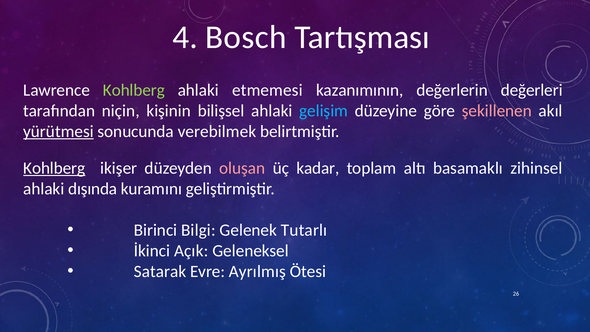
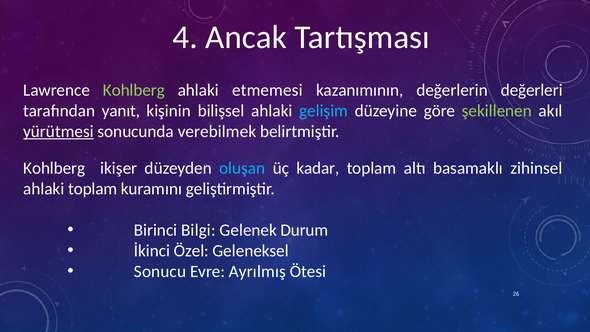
Bosch: Bosch -> Ancak
niçin: niçin -> yanıt
şekillenen colour: pink -> light green
Kohlberg at (54, 168) underline: present -> none
oluşan colour: pink -> light blue
ahlaki dışında: dışında -> toplam
Tutarlı: Tutarlı -> Durum
Açık: Açık -> Özel
Satarak: Satarak -> Sonucu
